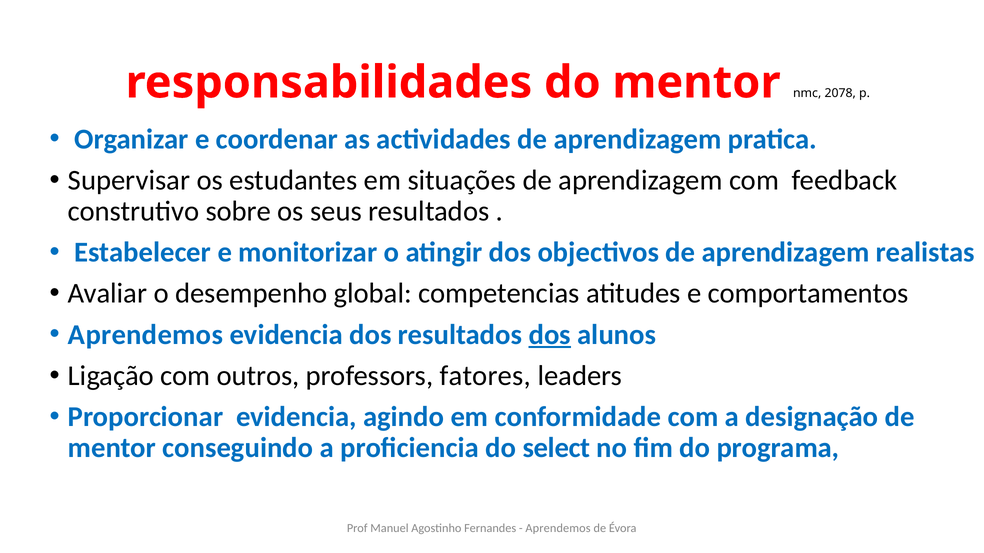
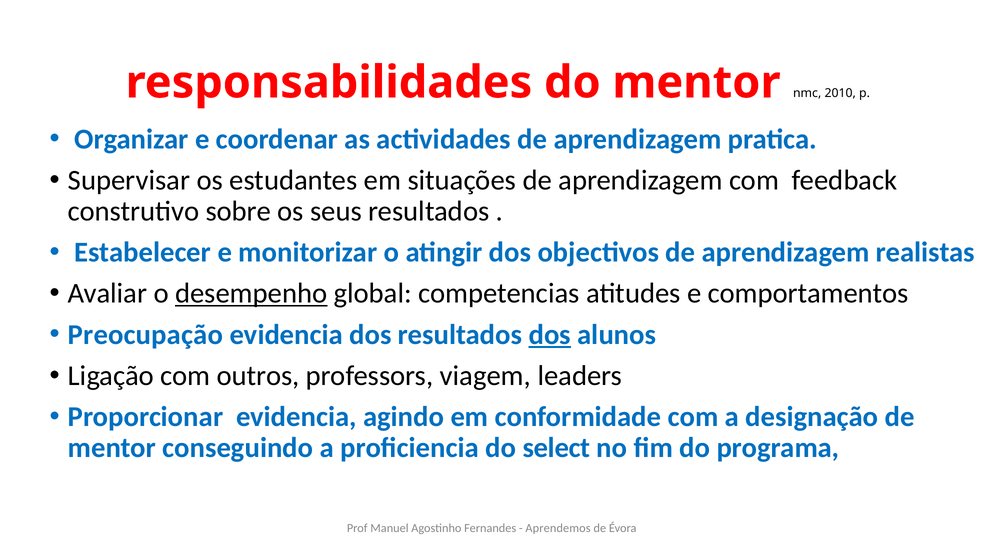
2078: 2078 -> 2010
desempenho underline: none -> present
Aprendemos at (145, 335): Aprendemos -> Preocupação
fatores: fatores -> viagem
